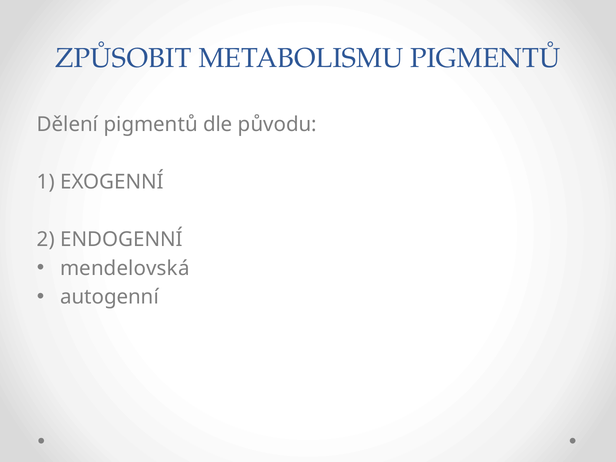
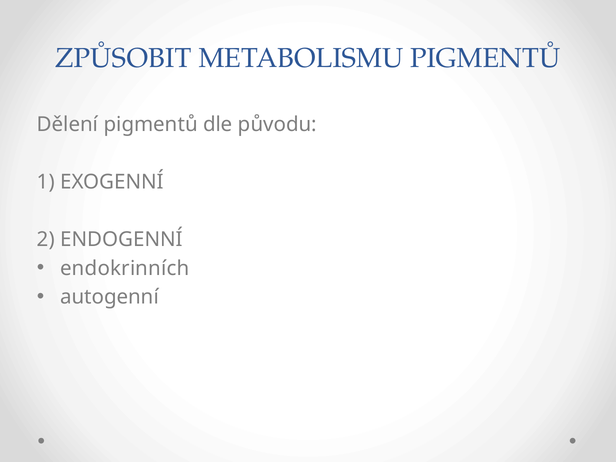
mendelovská: mendelovská -> endokrinních
